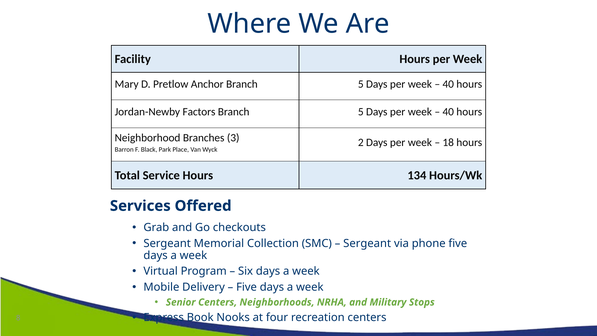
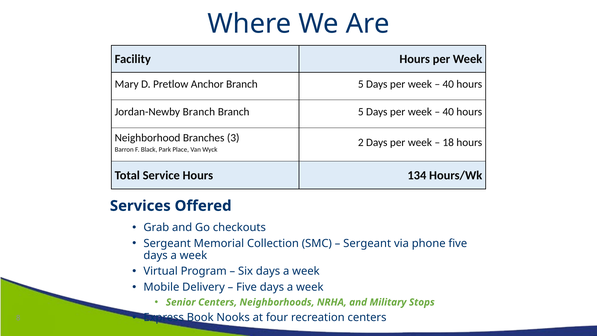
Jordan-Newby Factors: Factors -> Branch
